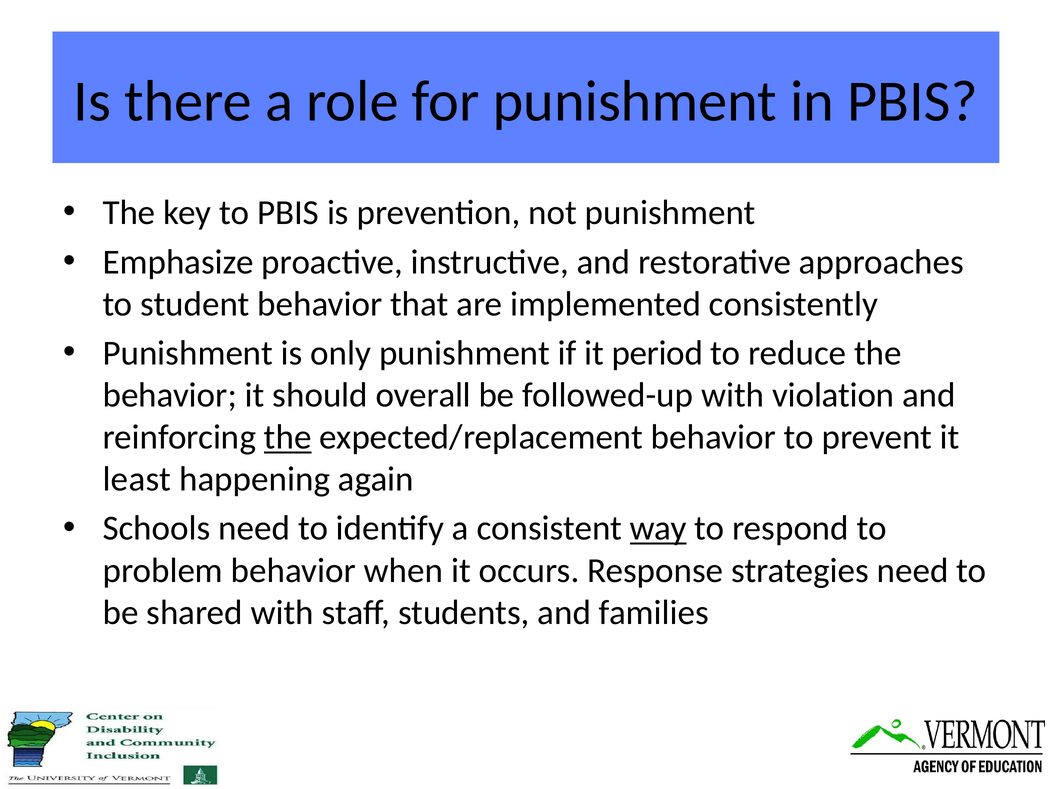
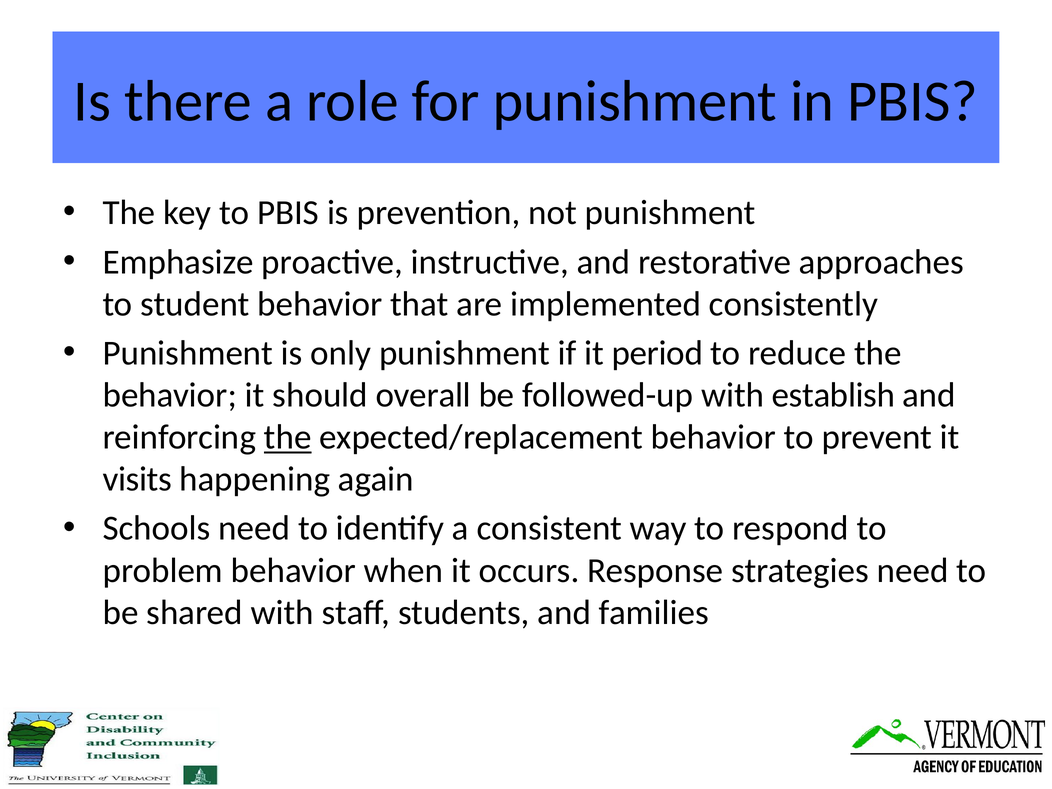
violation: violation -> establish
least: least -> visits
way underline: present -> none
